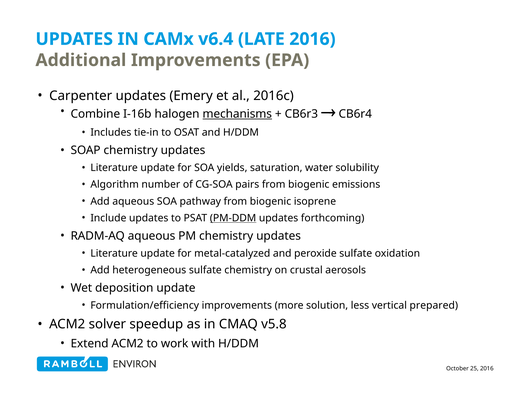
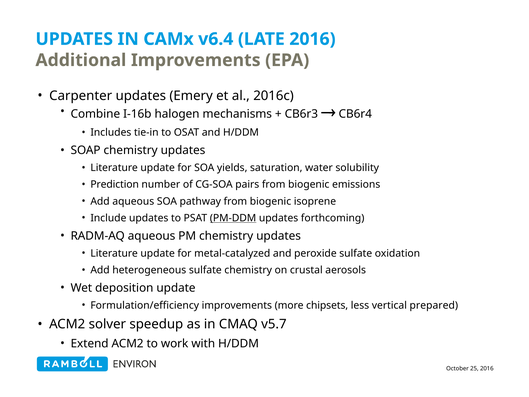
mechanisms underline: present -> none
Algorithm: Algorithm -> Prediction
solution: solution -> chipsets
v5.8: v5.8 -> v5.7
